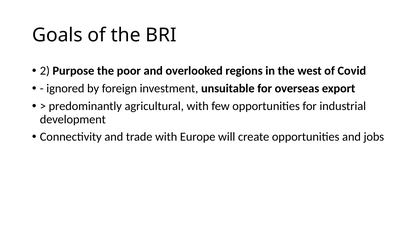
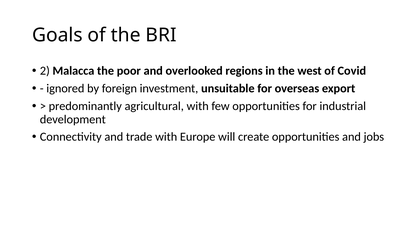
Purpose: Purpose -> Malacca
